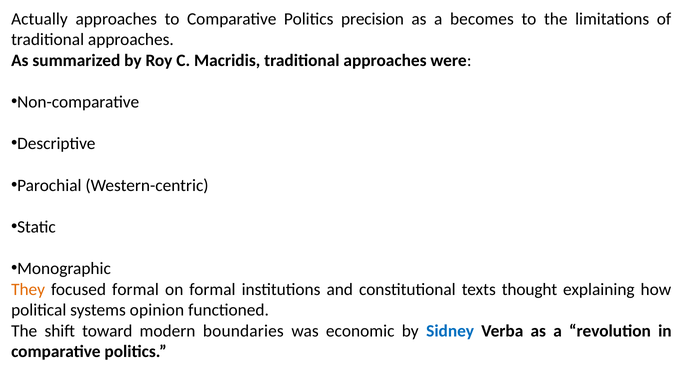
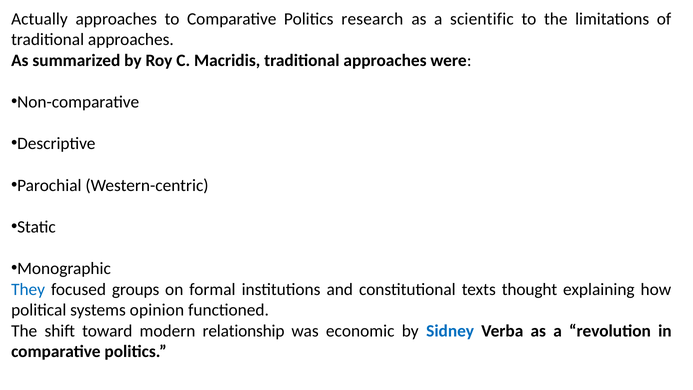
precision: precision -> research
becomes: becomes -> scientific
They colour: orange -> blue
focused formal: formal -> groups
boundaries: boundaries -> relationship
